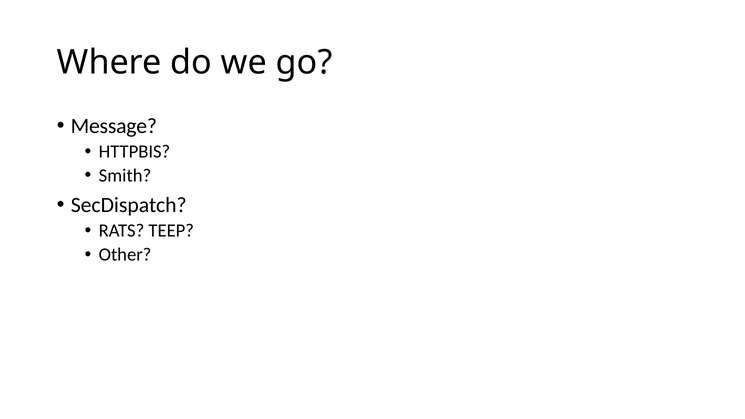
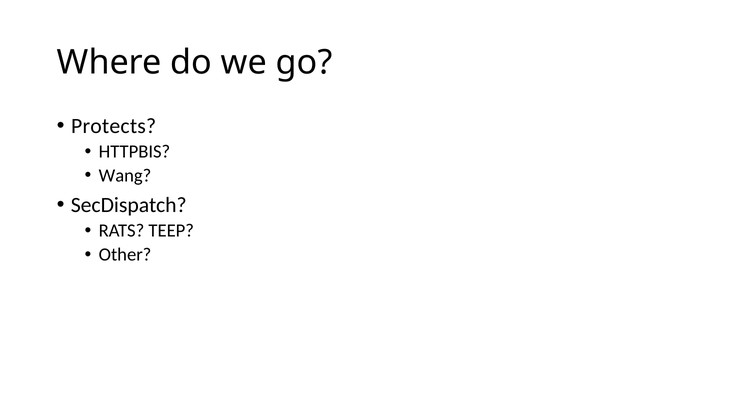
Message: Message -> Protects
Smith: Smith -> Wang
